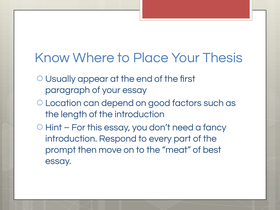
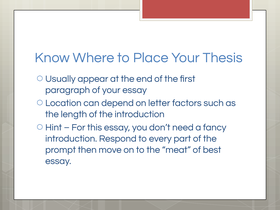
good: good -> letter
